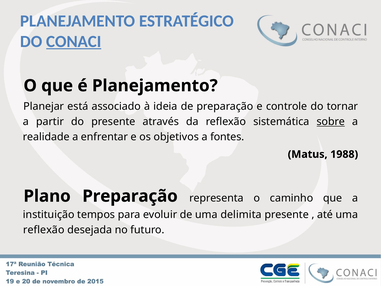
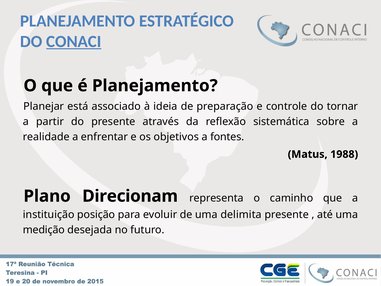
sobre underline: present -> none
Plano Preparação: Preparação -> Direcionam
tempos: tempos -> posição
reflexão at (44, 230): reflexão -> medição
